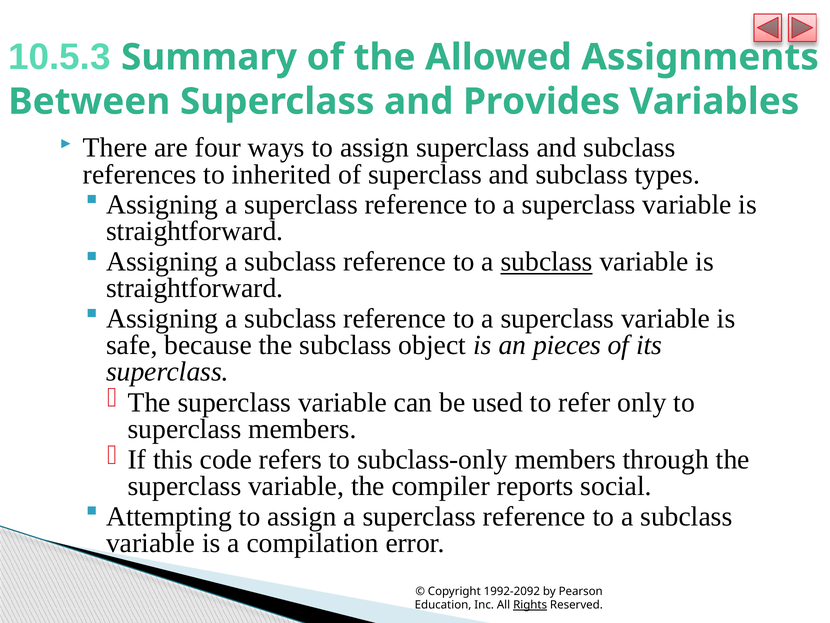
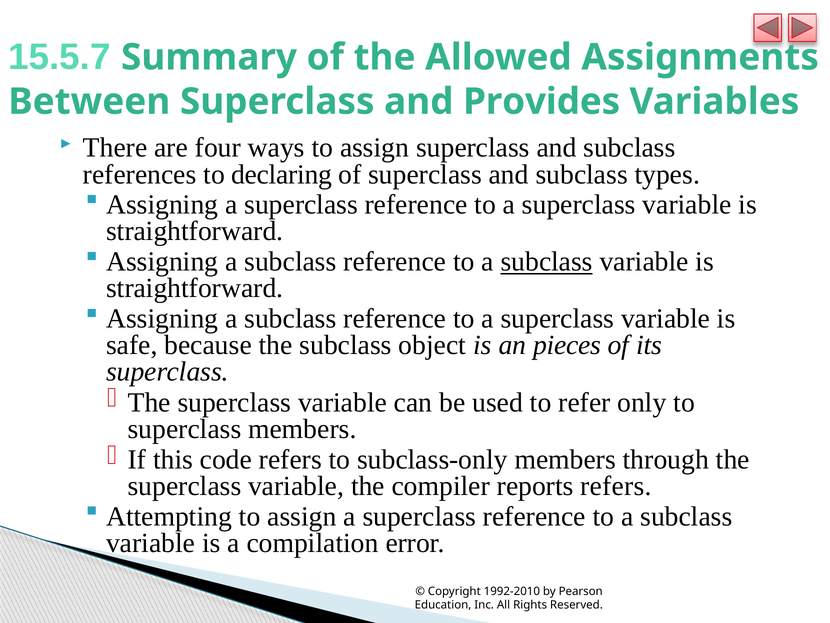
10.5.3: 10.5.3 -> 15.5.7
inherited: inherited -> declaring
reports social: social -> refers
1992-2092: 1992-2092 -> 1992-2010
Rights underline: present -> none
